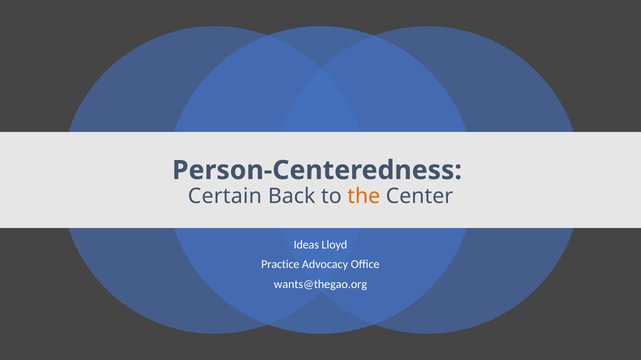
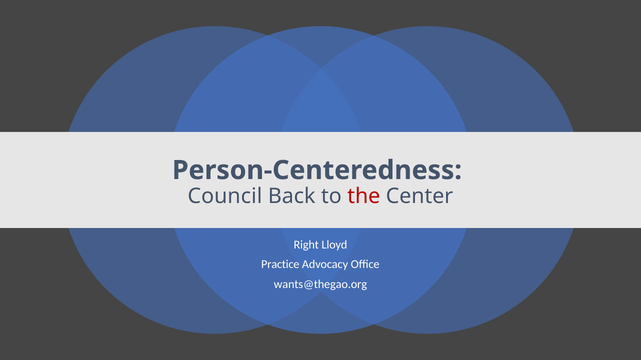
Certain: Certain -> Council
the colour: orange -> red
Ideas: Ideas -> Right
